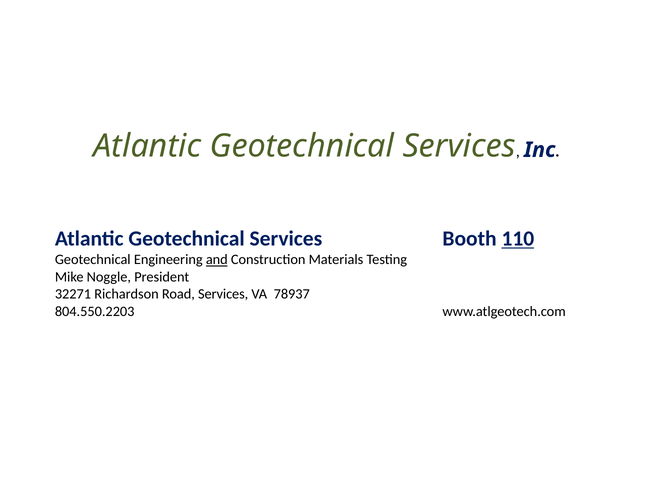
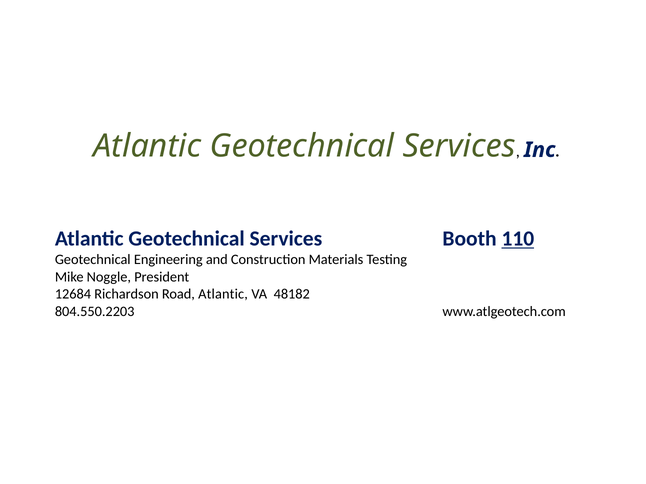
and underline: present -> none
32271: 32271 -> 12684
Road Services: Services -> Atlantic
78937: 78937 -> 48182
